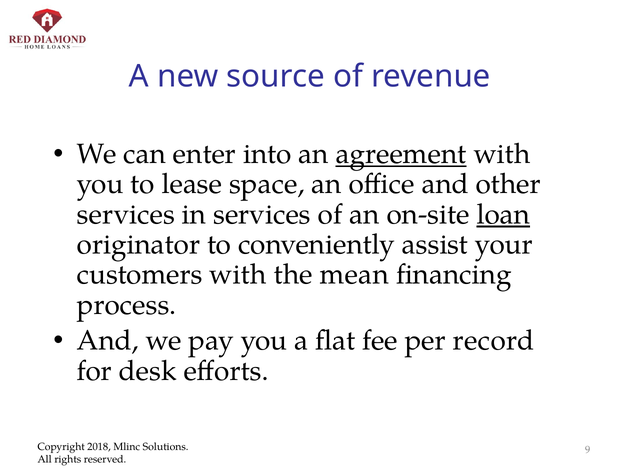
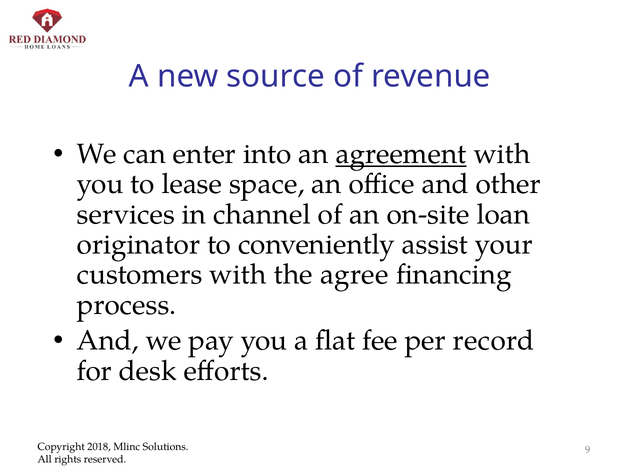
in services: services -> channel
loan underline: present -> none
mean: mean -> agree
